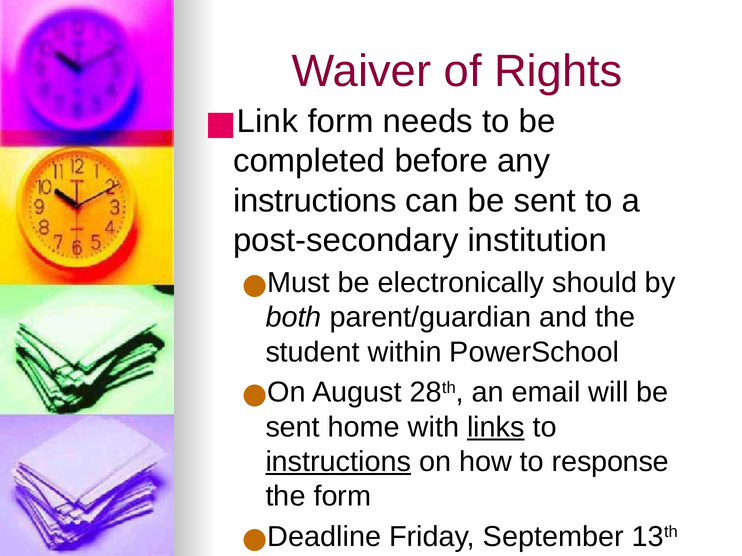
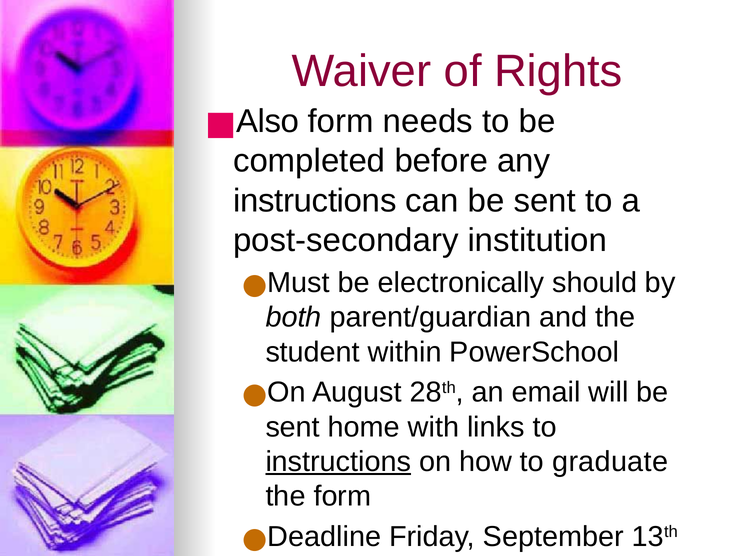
Link: Link -> Also
links underline: present -> none
response: response -> graduate
